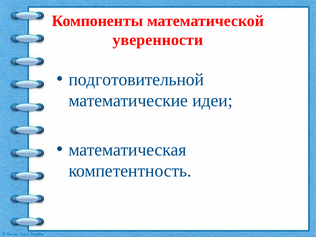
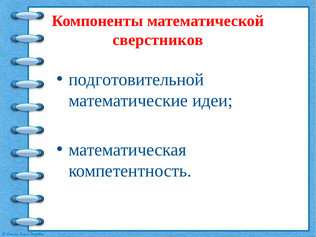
уверенности: уверенности -> сверстников
